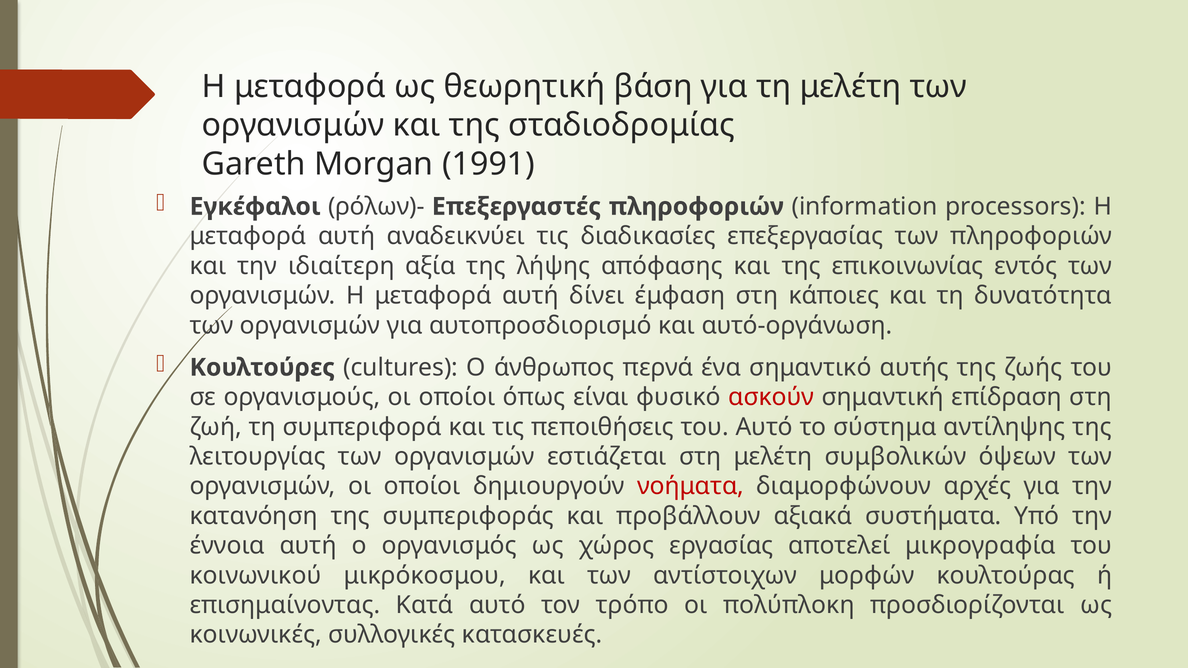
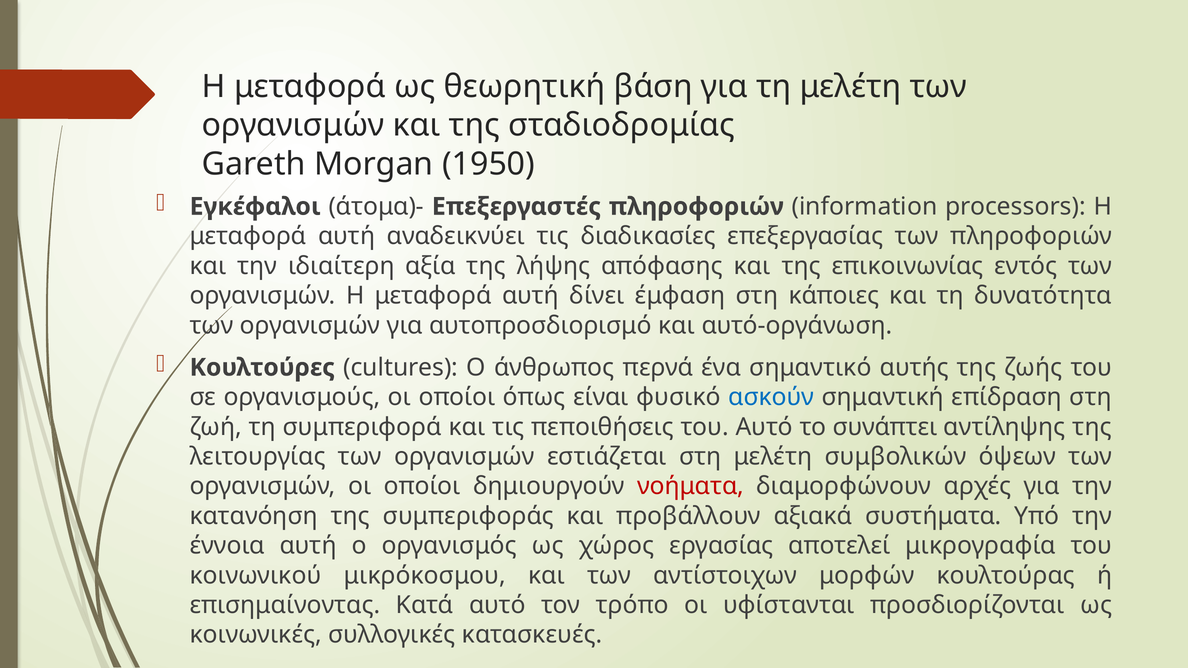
1991: 1991 -> 1950
ρόλων)-: ρόλων)- -> άτομα)-
ασκούν colour: red -> blue
σύστημα: σύστημα -> συνάπτει
πολύπλοκη: πολύπλοκη -> υφίστανται
